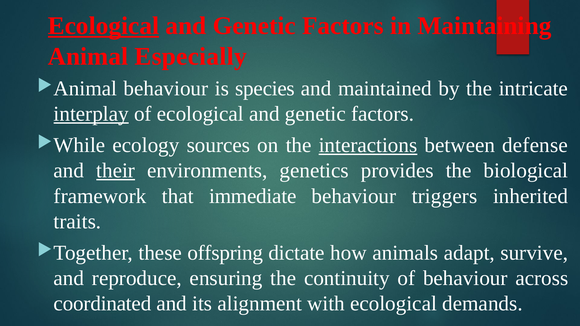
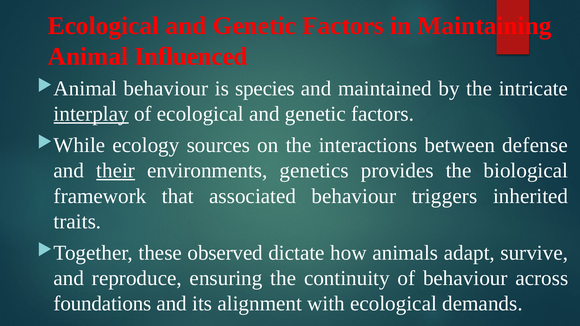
Ecological at (103, 26) underline: present -> none
Especially: Especially -> Influenced
interactions underline: present -> none
immediate: immediate -> associated
offspring: offspring -> observed
coordinated: coordinated -> foundations
